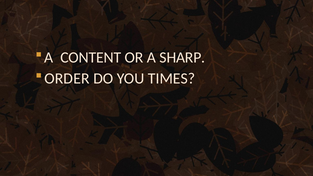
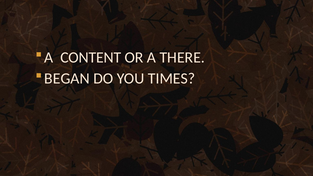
SHARP: SHARP -> THERE
ORDER: ORDER -> BEGAN
